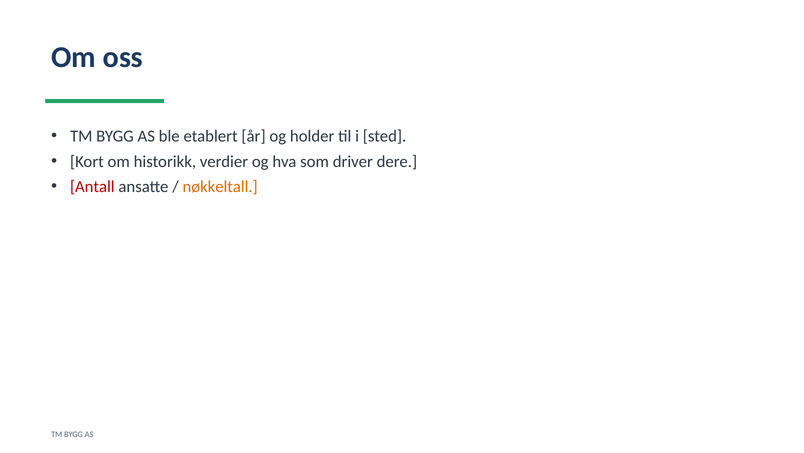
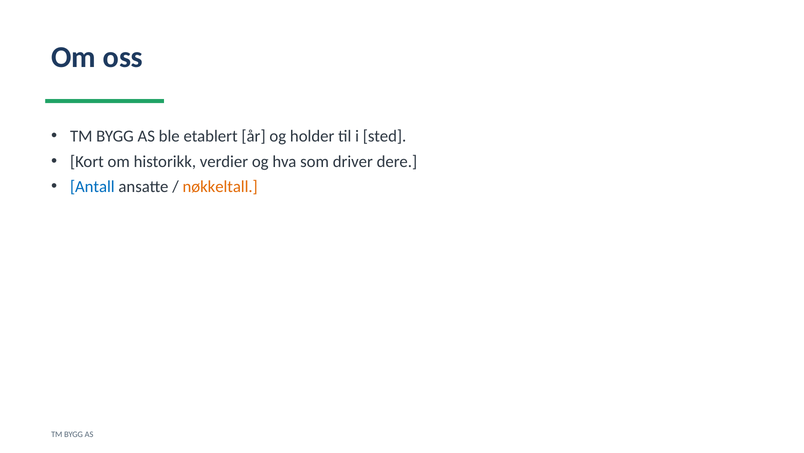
Antall colour: red -> blue
